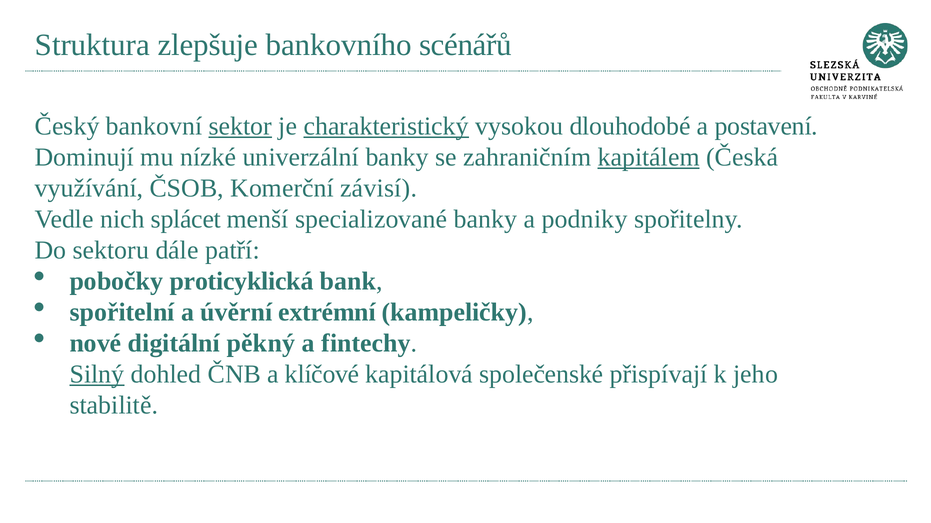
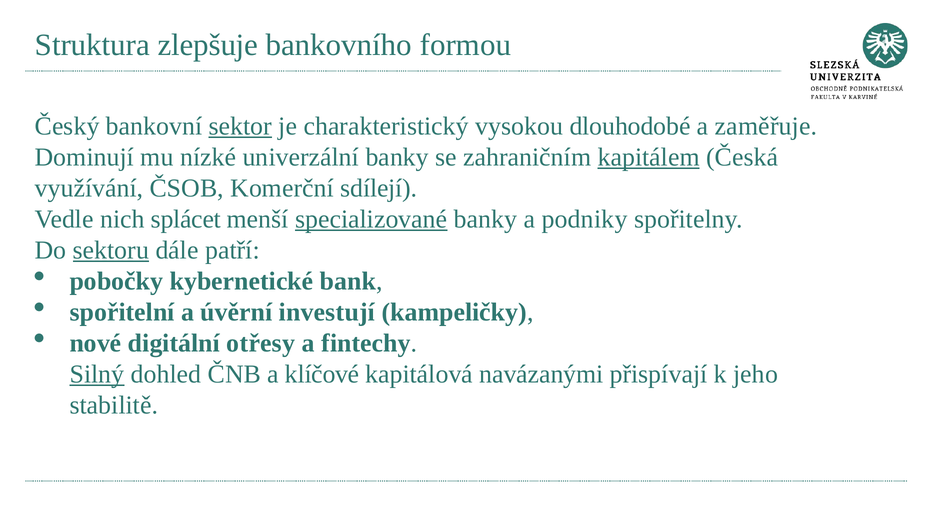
scénářů: scénářů -> formou
charakteristický underline: present -> none
postavení: postavení -> zaměřuje
závisí: závisí -> sdílejí
specializované underline: none -> present
sektoru underline: none -> present
proticyklická: proticyklická -> kybernetické
extrémní: extrémní -> investují
pěkný: pěkný -> otřesy
společenské: společenské -> navázanými
